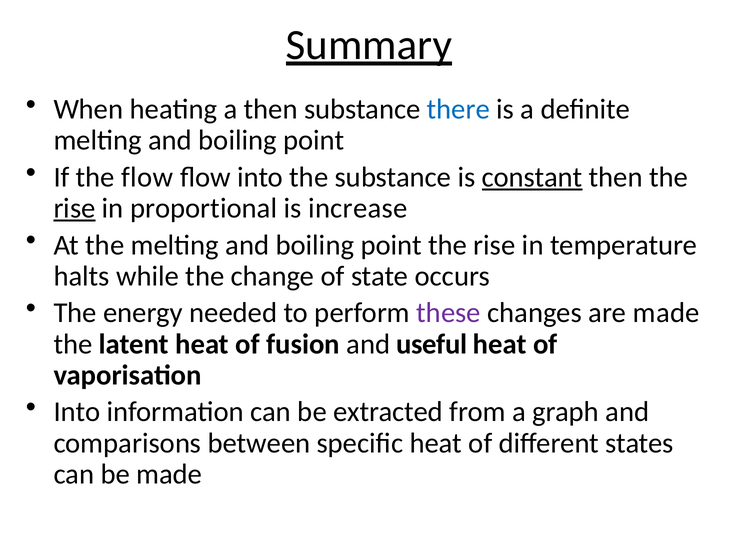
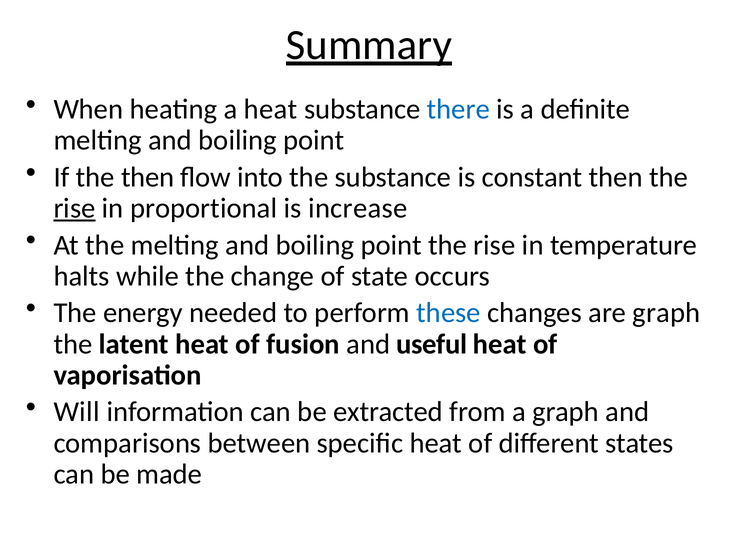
a then: then -> heat
the flow: flow -> then
constant underline: present -> none
these colour: purple -> blue
are made: made -> graph
Into at (77, 412): Into -> Will
